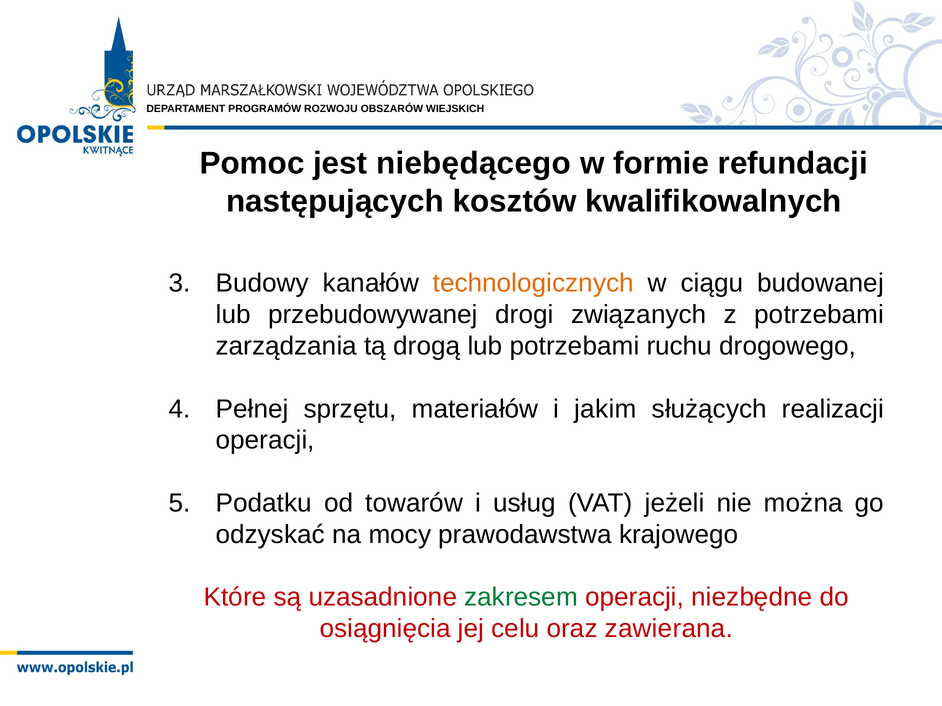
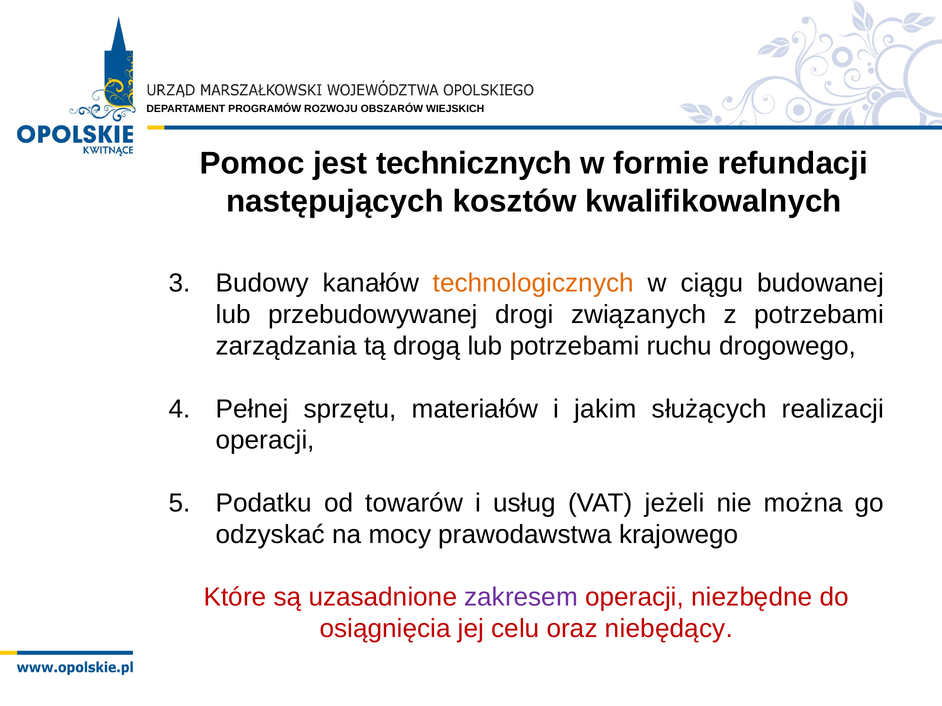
niebędącego: niebędącego -> technicznych
zakresem colour: green -> purple
zawierana: zawierana -> niebędący
